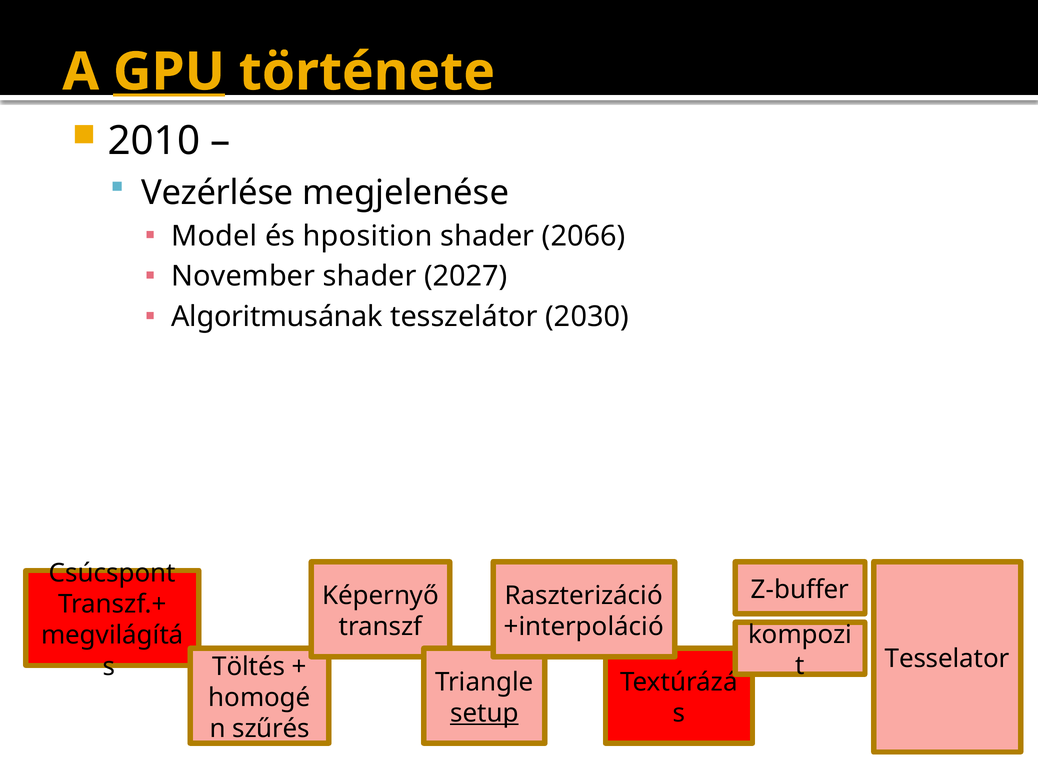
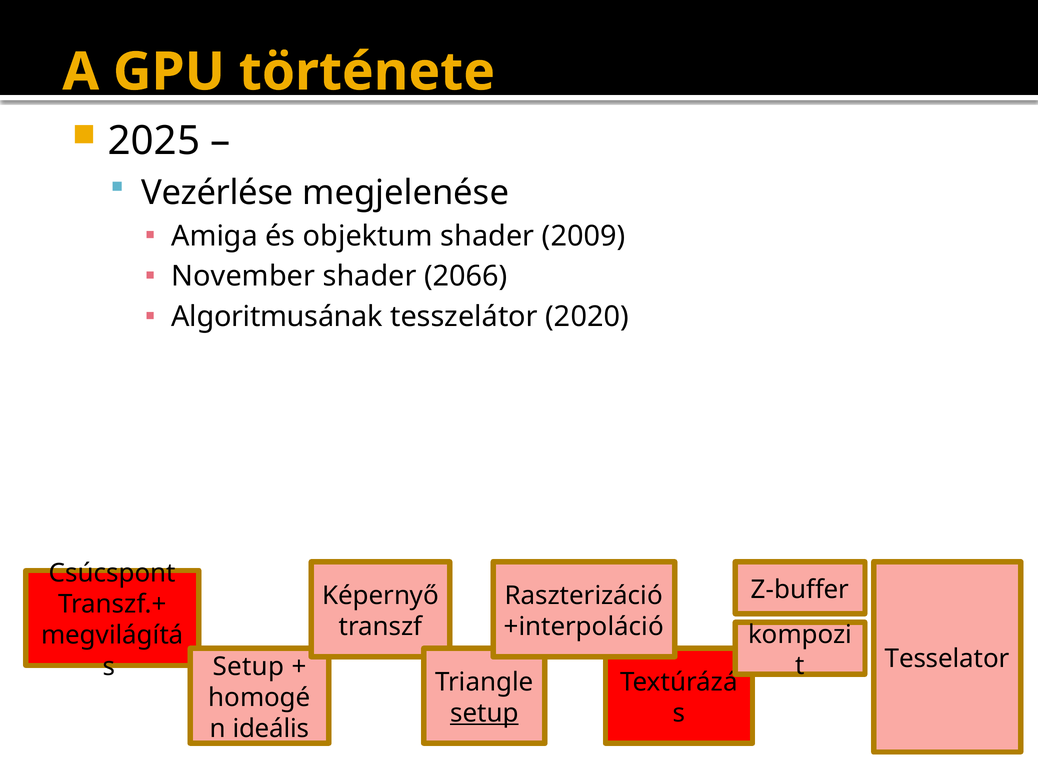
GPU underline: present -> none
2010: 2010 -> 2025
Model: Model -> Amiga
hposition: hposition -> objektum
2066: 2066 -> 2009
2027: 2027 -> 2066
2030: 2030 -> 2020
Töltés at (249, 667): Töltés -> Setup
szűrés: szűrés -> ideális
